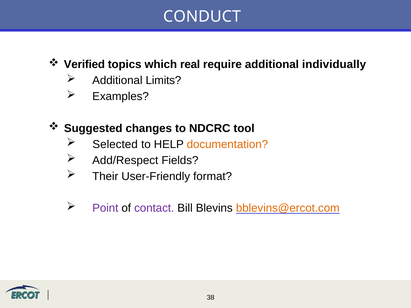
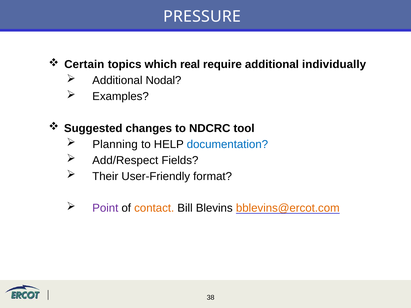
CONDUCT: CONDUCT -> PRESSURE
Verified: Verified -> Certain
Limits: Limits -> Nodal
Selected: Selected -> Planning
documentation colour: orange -> blue
contact colour: purple -> orange
